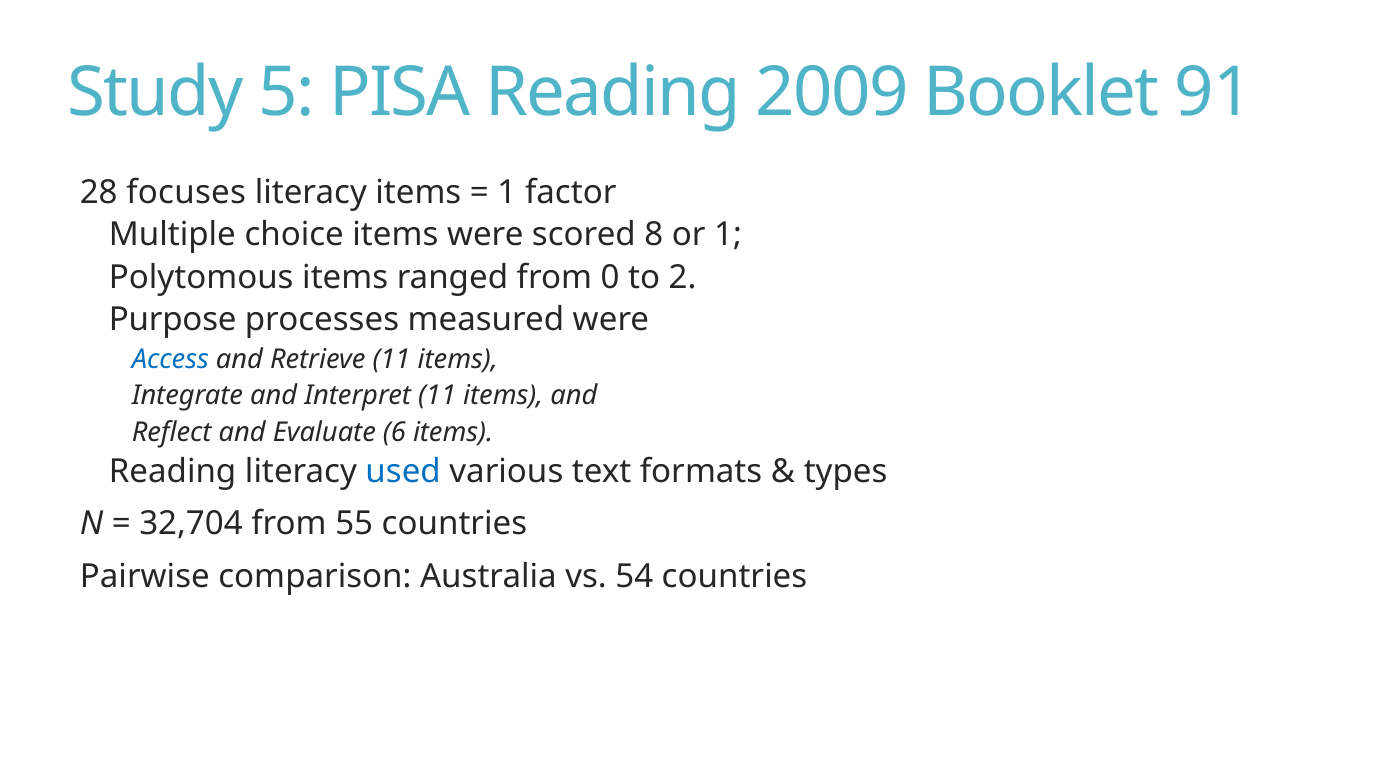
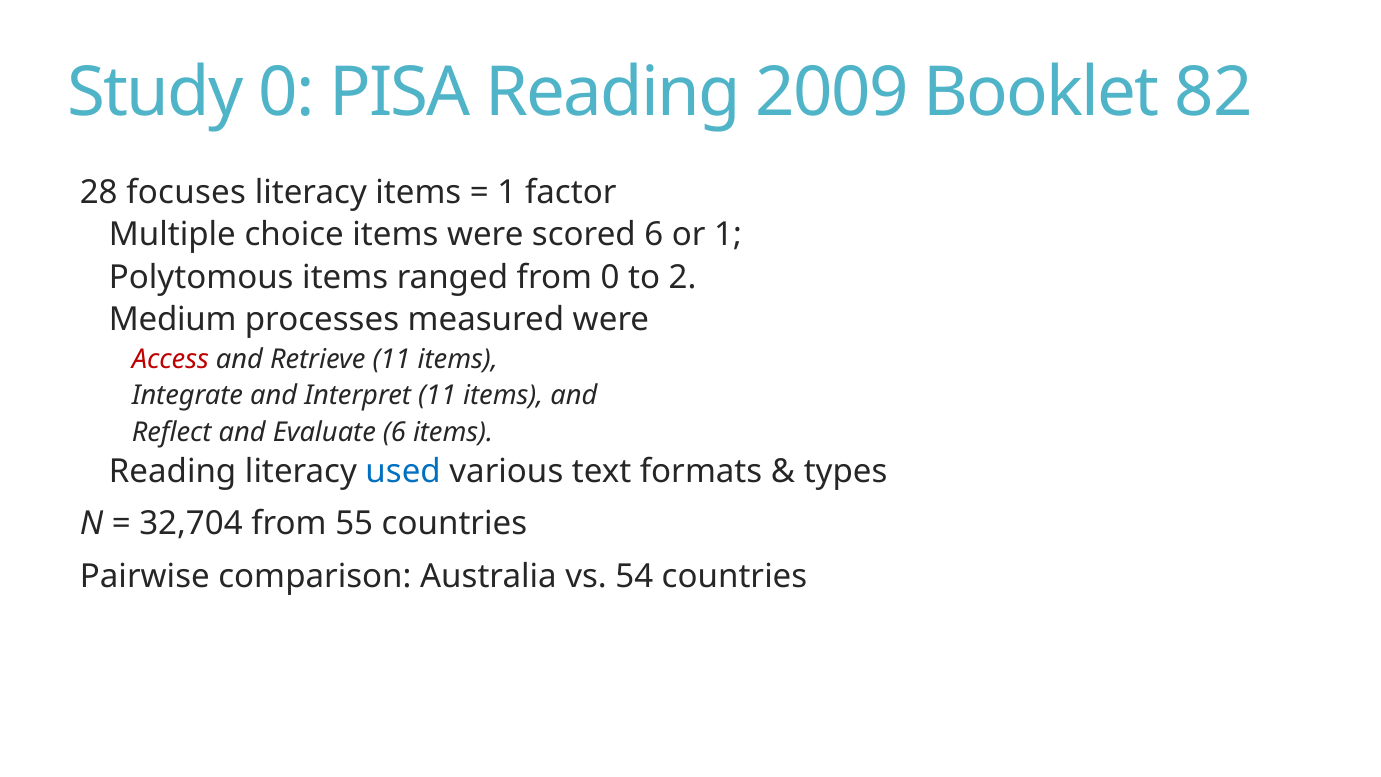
Study 5: 5 -> 0
91: 91 -> 82
scored 8: 8 -> 6
Purpose: Purpose -> Medium
Access colour: blue -> red
